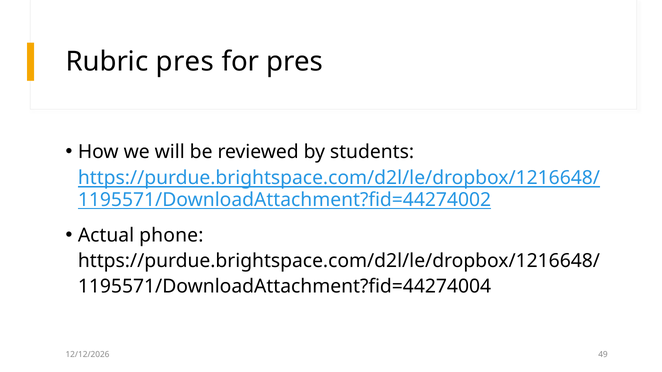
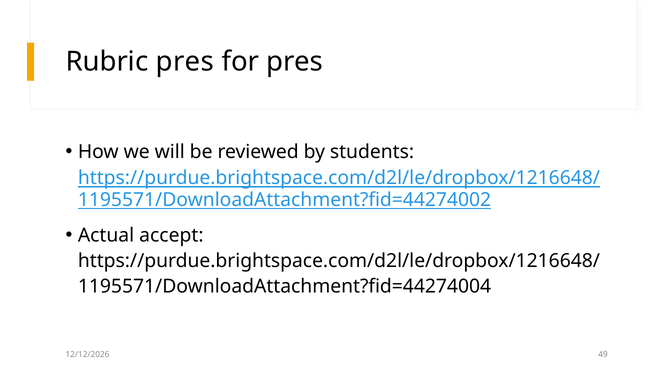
phone: phone -> accept
